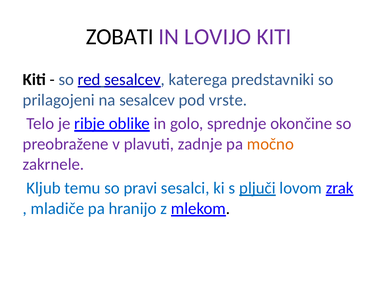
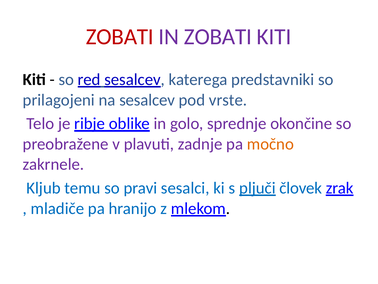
ZOBATI at (120, 37) colour: black -> red
IN LOVIJO: LOVIJO -> ZOBATI
lovom: lovom -> človek
